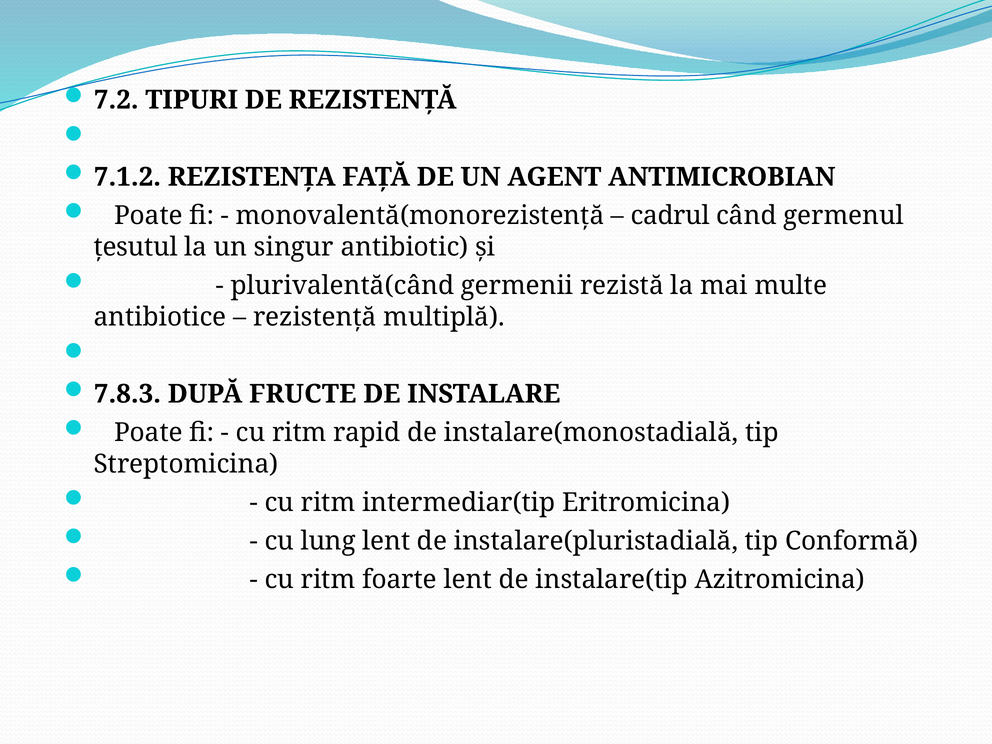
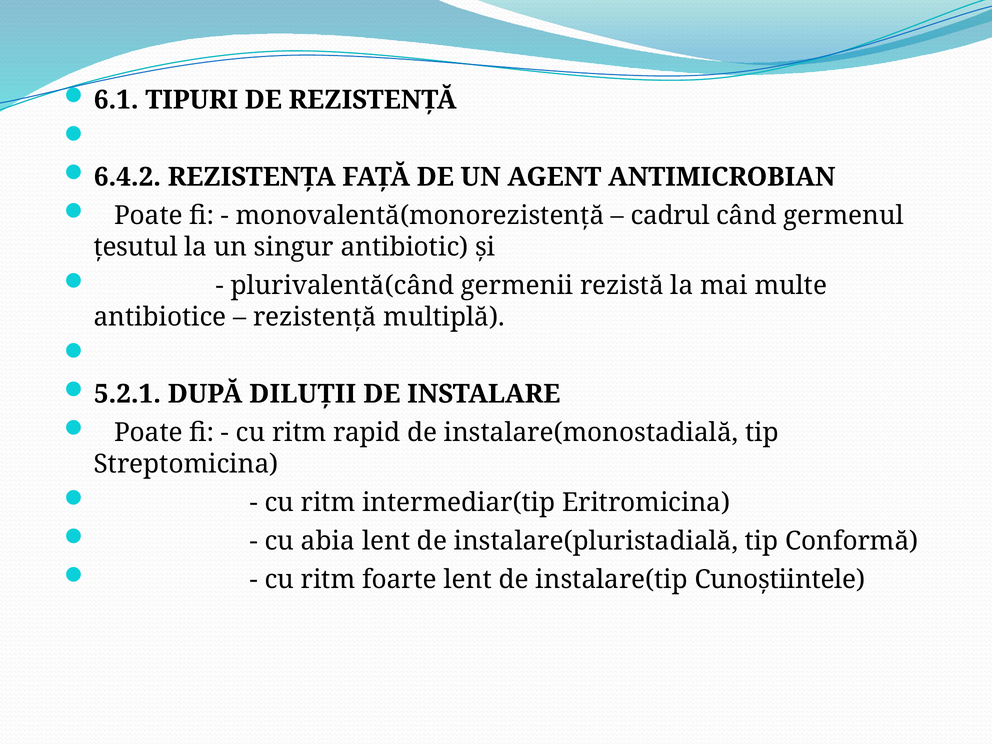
7.2: 7.2 -> 6.1
7.1.2: 7.1.2 -> 6.4.2
7.8.3: 7.8.3 -> 5.2.1
FRUCTE: FRUCTE -> DILUŢII
lung: lung -> abia
Azitromicina: Azitromicina -> Cunoştiintele
